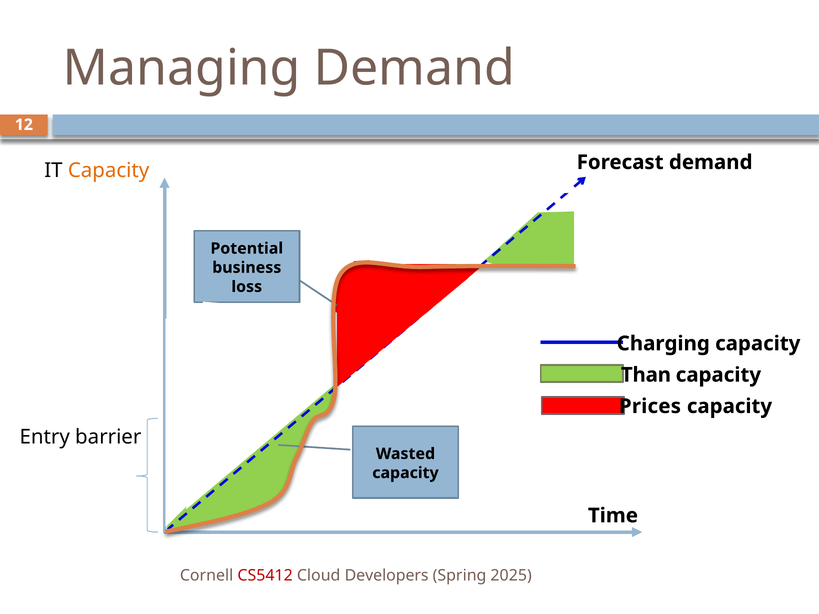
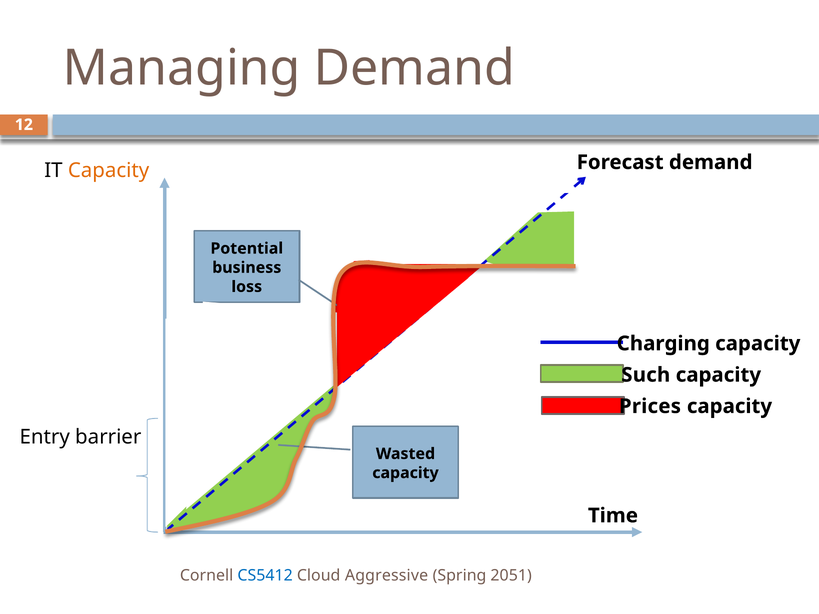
Than: Than -> Such
CS5412 colour: red -> blue
Developers: Developers -> Aggressive
2025: 2025 -> 2051
